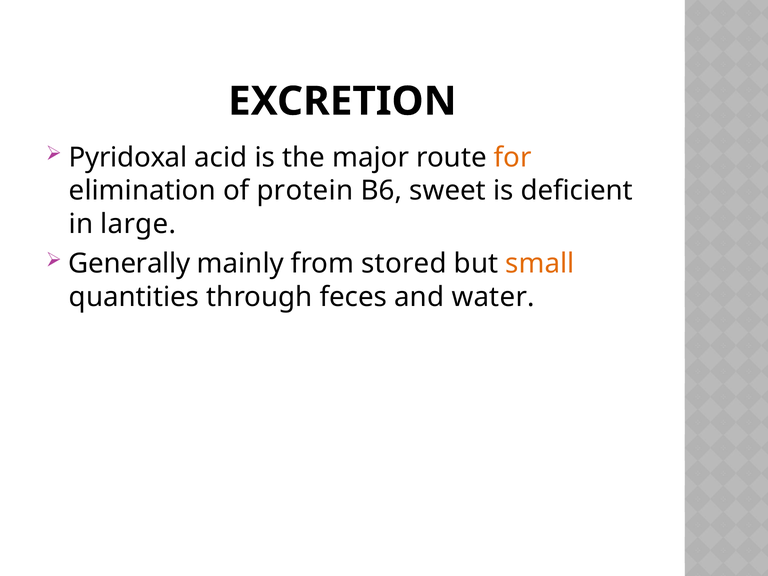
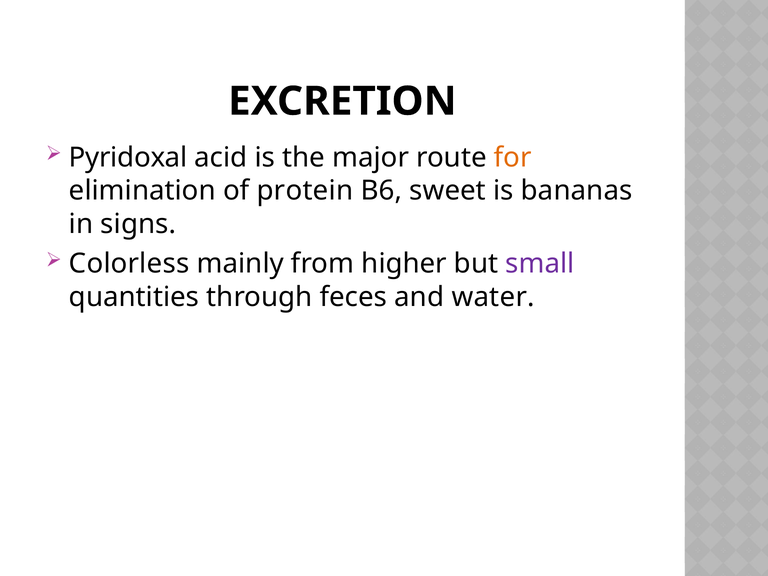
deficient: deficient -> bananas
large: large -> signs
Generally: Generally -> Colorless
stored: stored -> higher
small colour: orange -> purple
